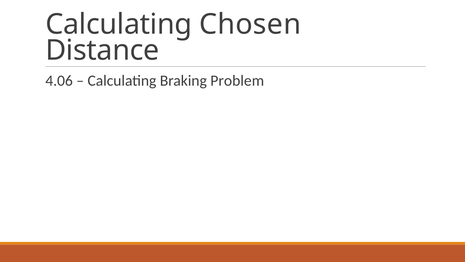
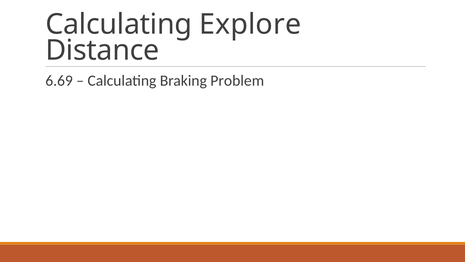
Chosen: Chosen -> Explore
4.06: 4.06 -> 6.69
